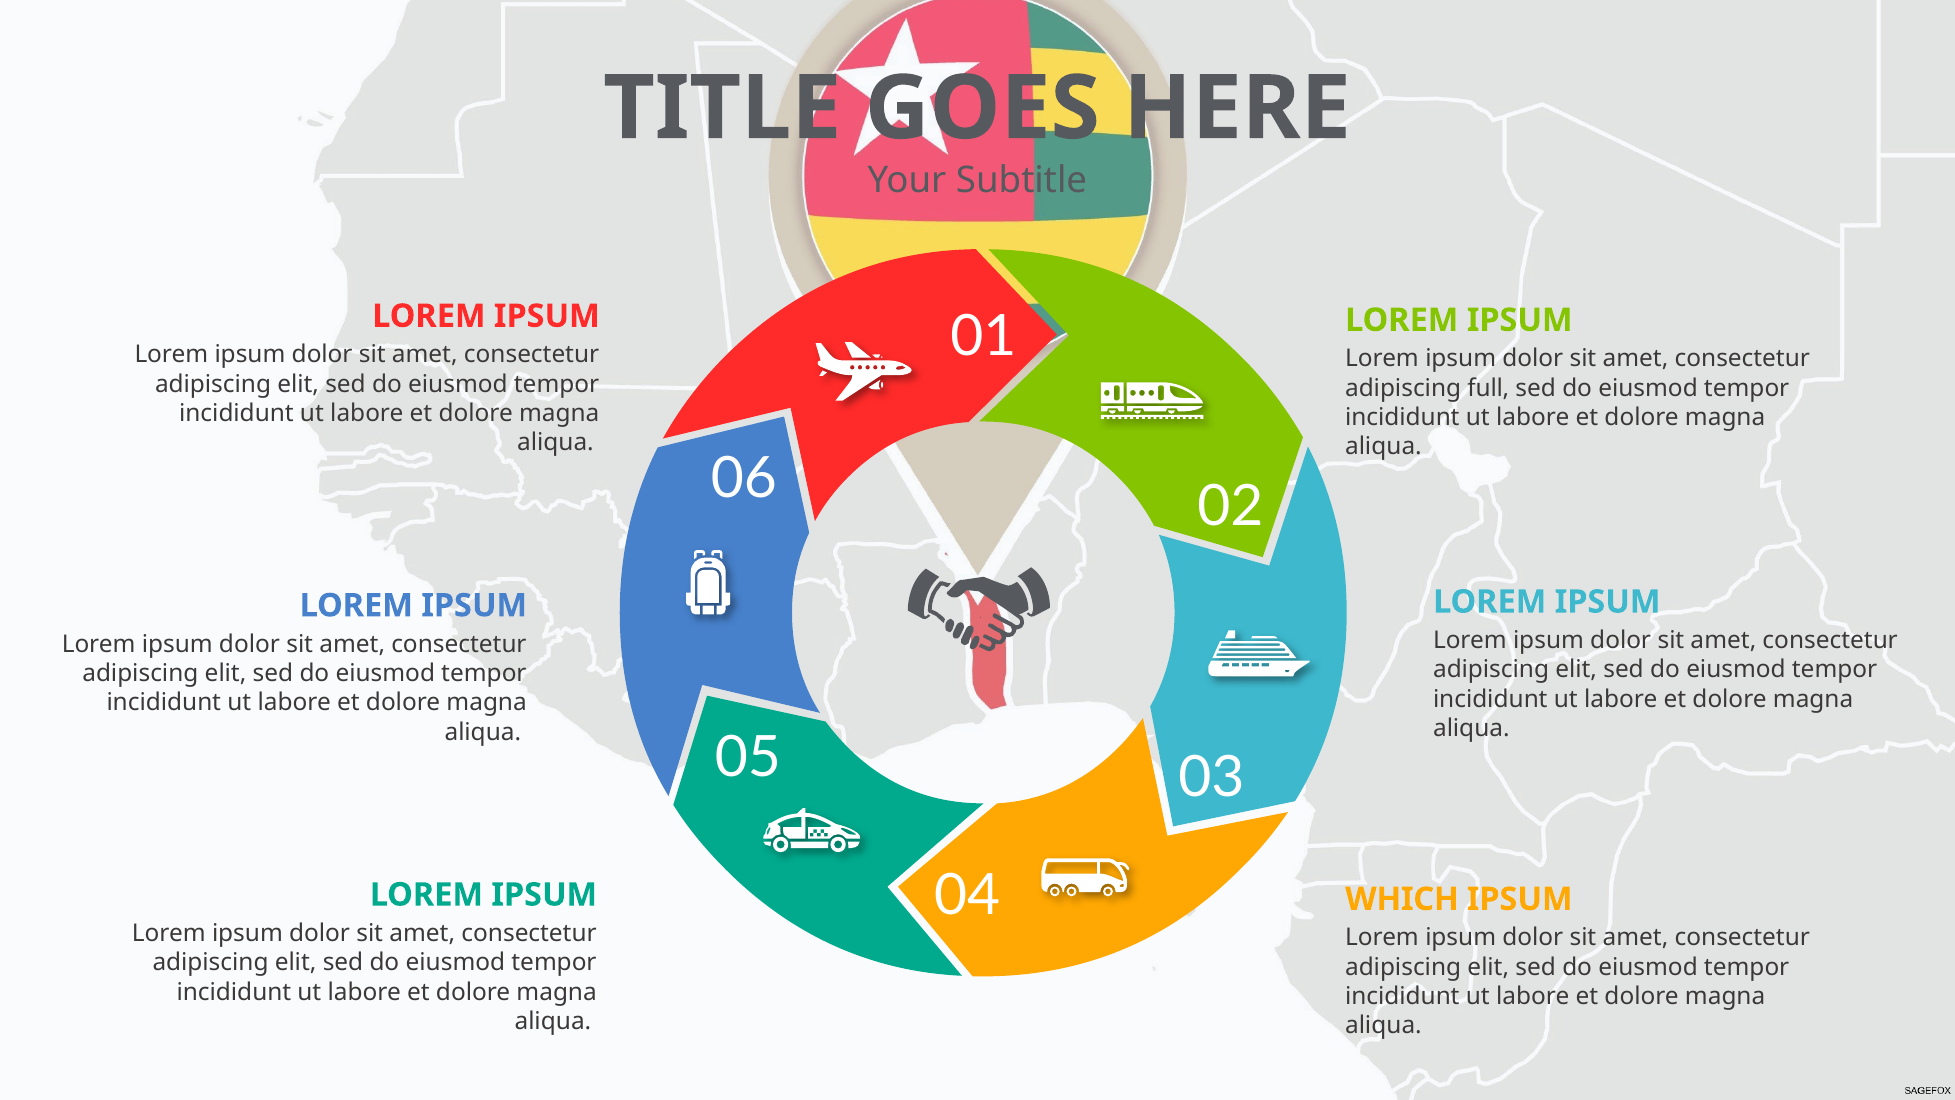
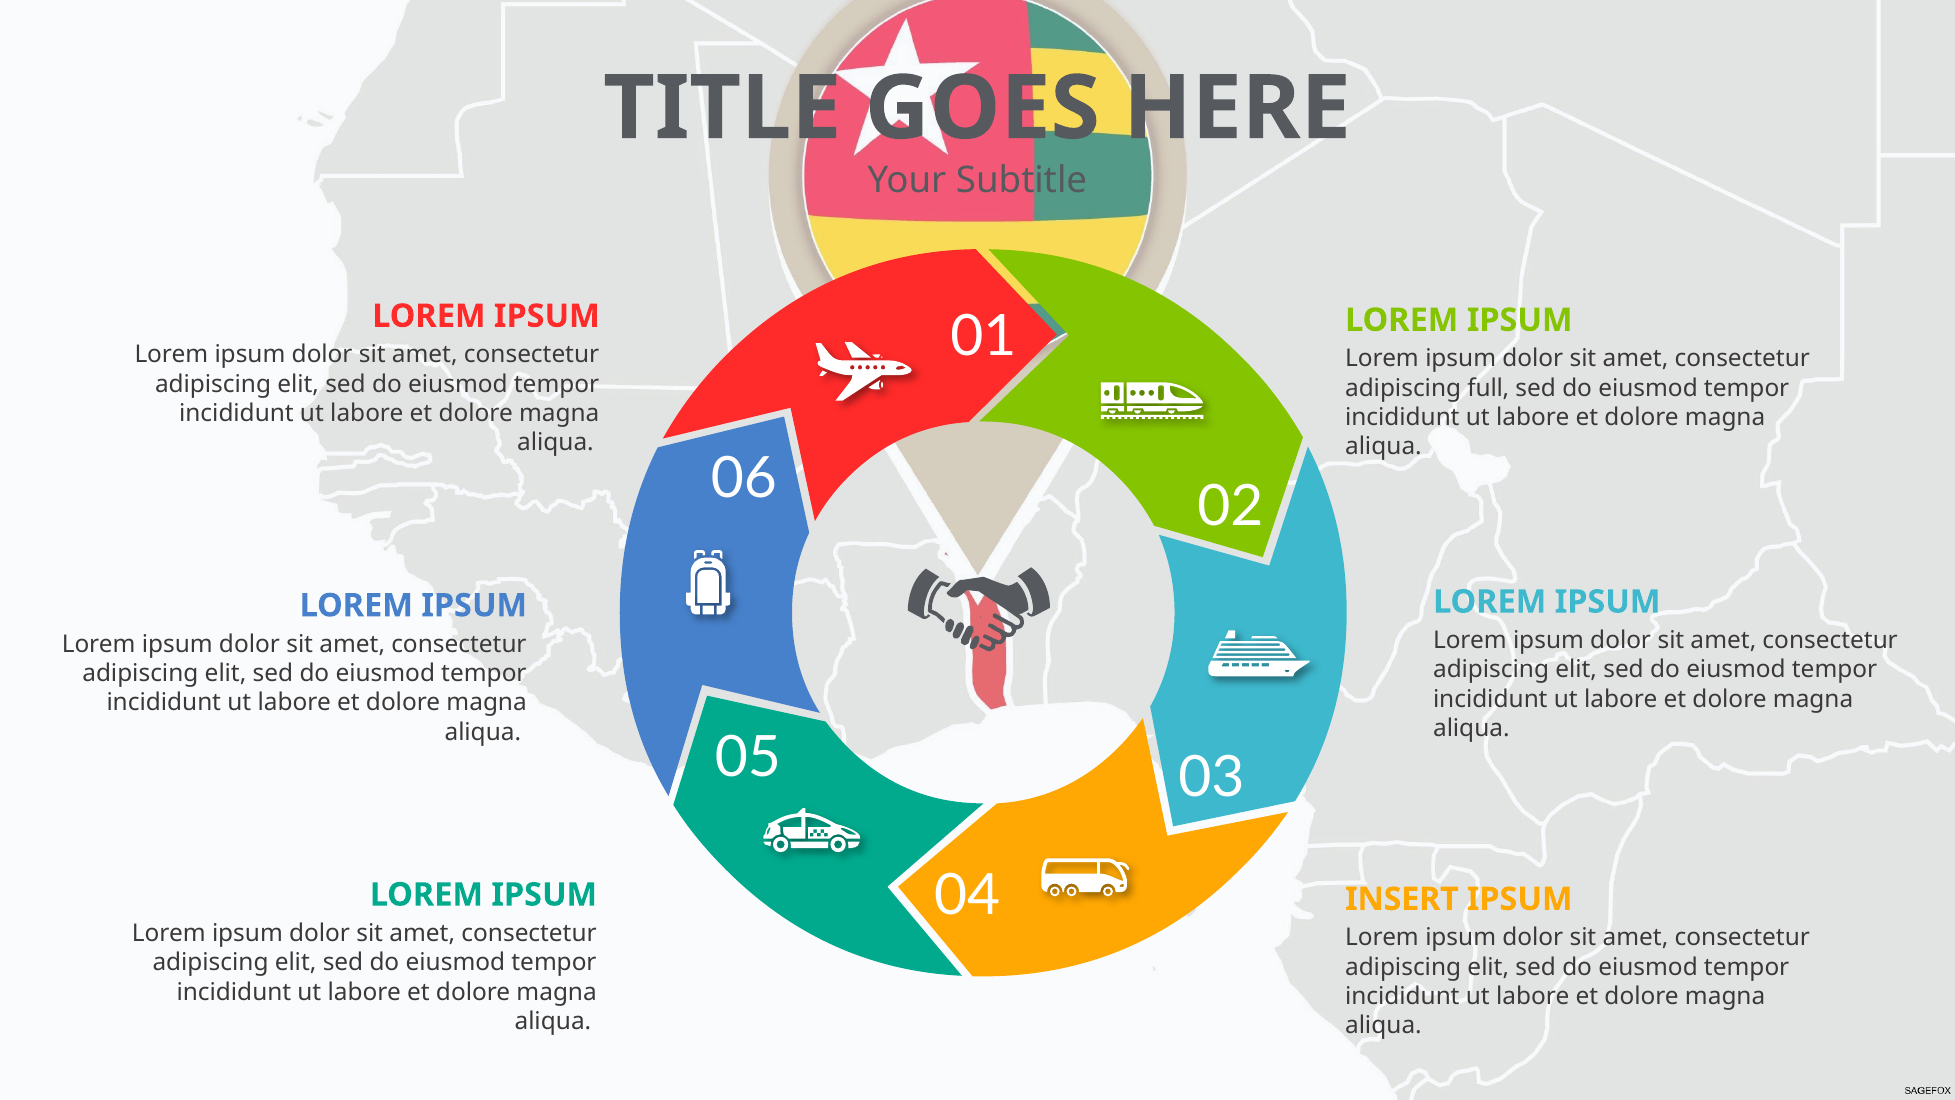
WHICH: WHICH -> INSERT
